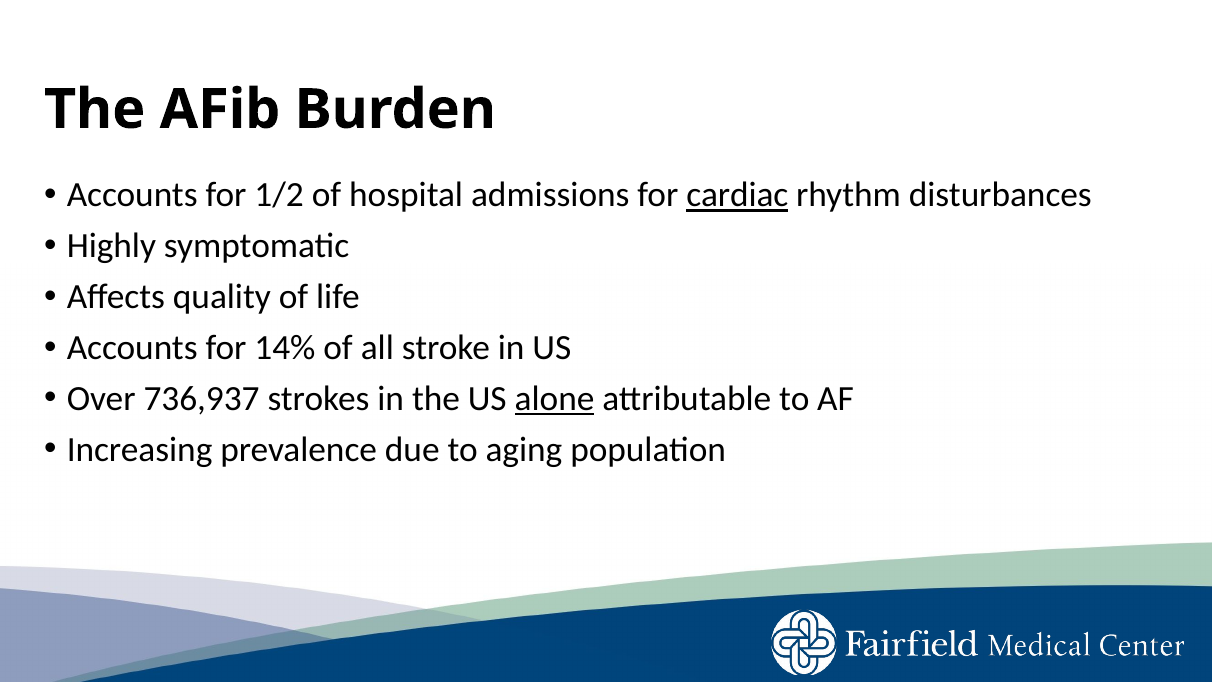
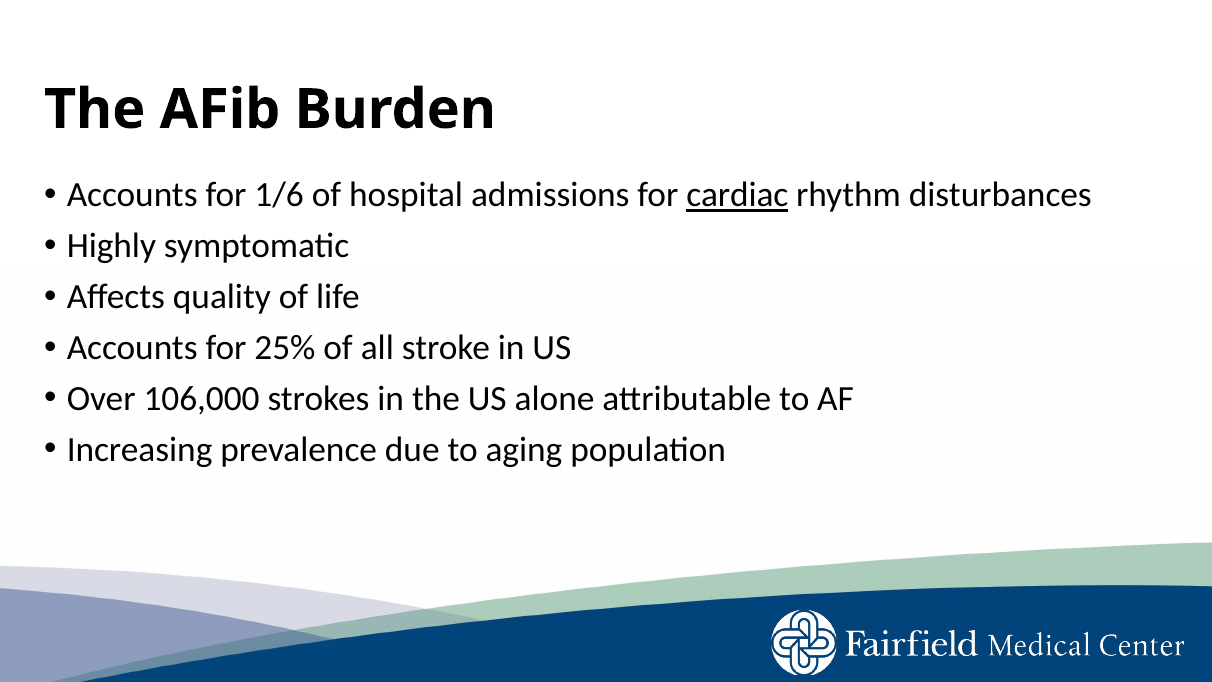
1/2: 1/2 -> 1/6
14%: 14% -> 25%
736,937: 736,937 -> 106,000
alone underline: present -> none
